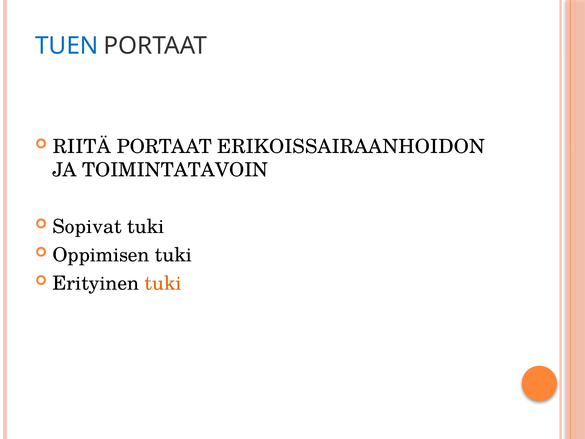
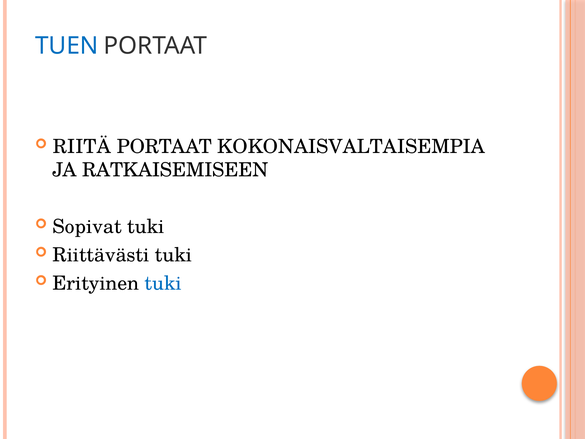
ERIKOISSAIRAANHOIDON: ERIKOISSAIRAANHOIDON -> KOKONAISVALTAISEMPIA
TOIMINTATAVOIN: TOIMINTATAVOIN -> RATKAISEMISEEN
Oppimisen: Oppimisen -> Riittävästi
tuki at (163, 283) colour: orange -> blue
